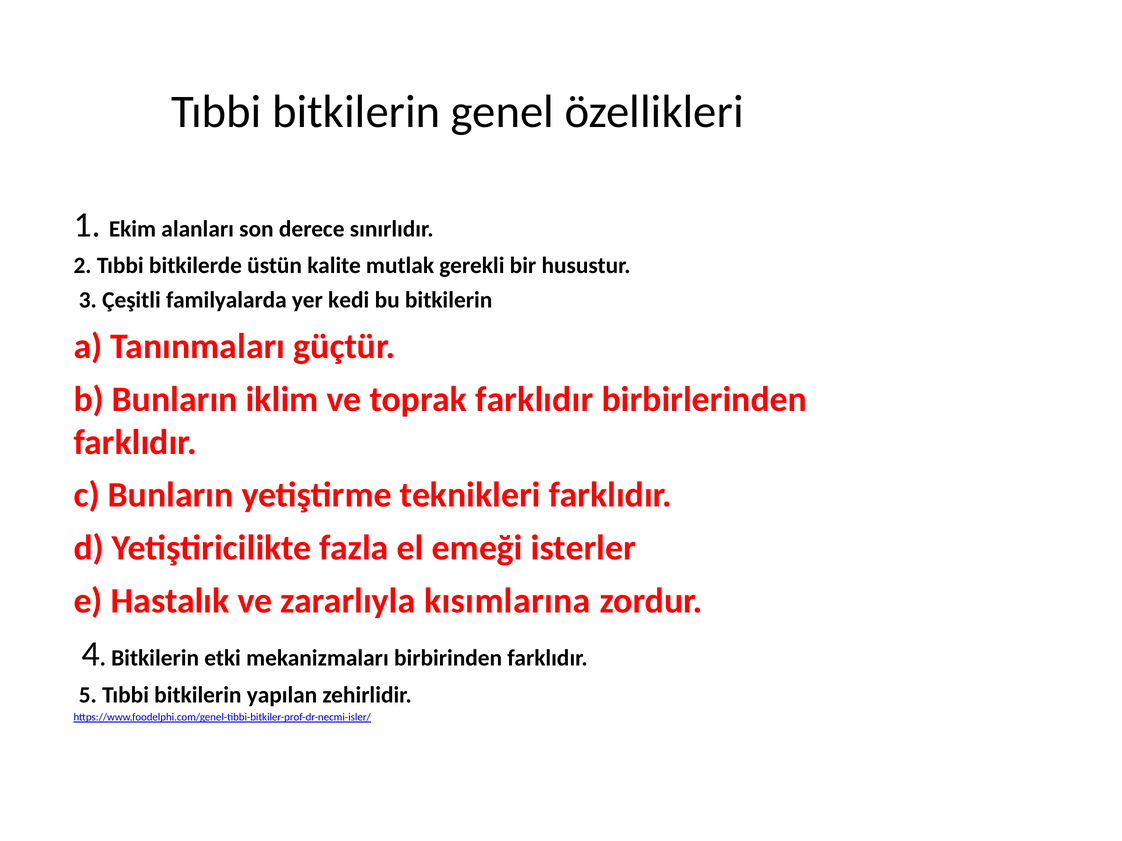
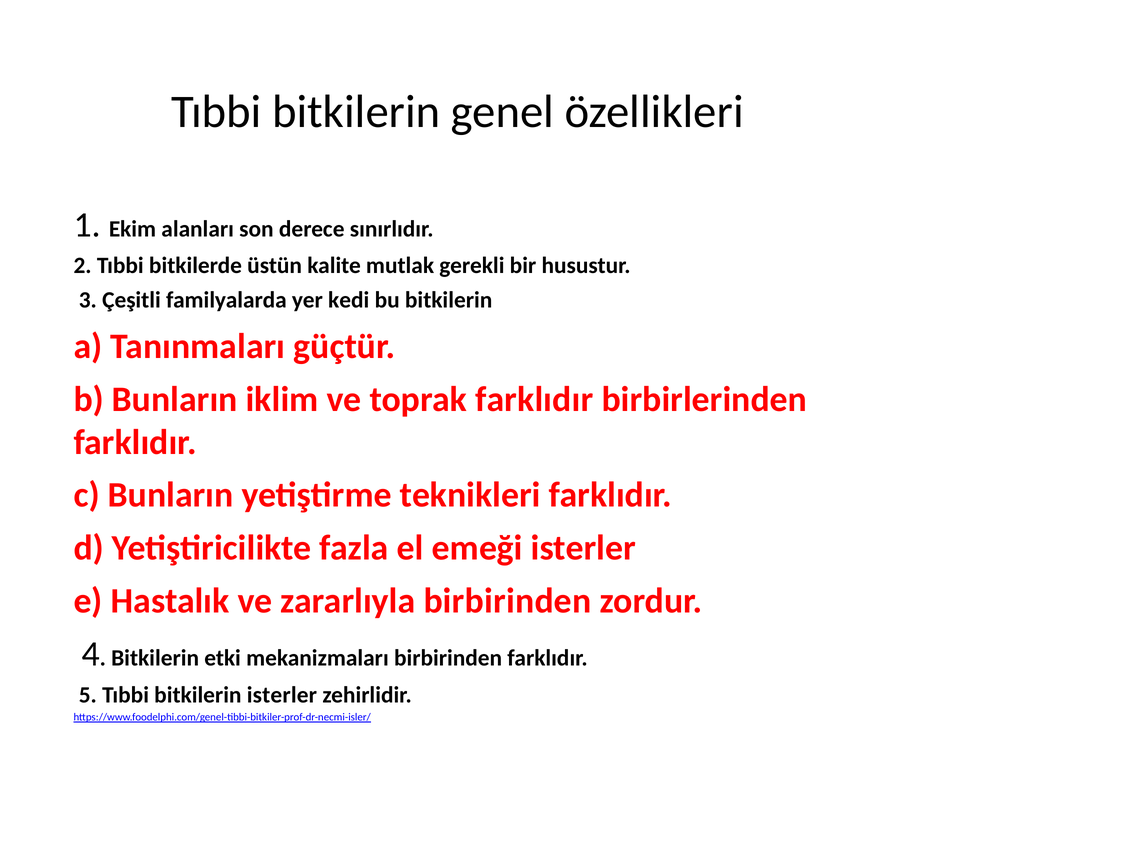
zararlıyla kısımlarına: kısımlarına -> birbirinden
bitkilerin yapılan: yapılan -> isterler
